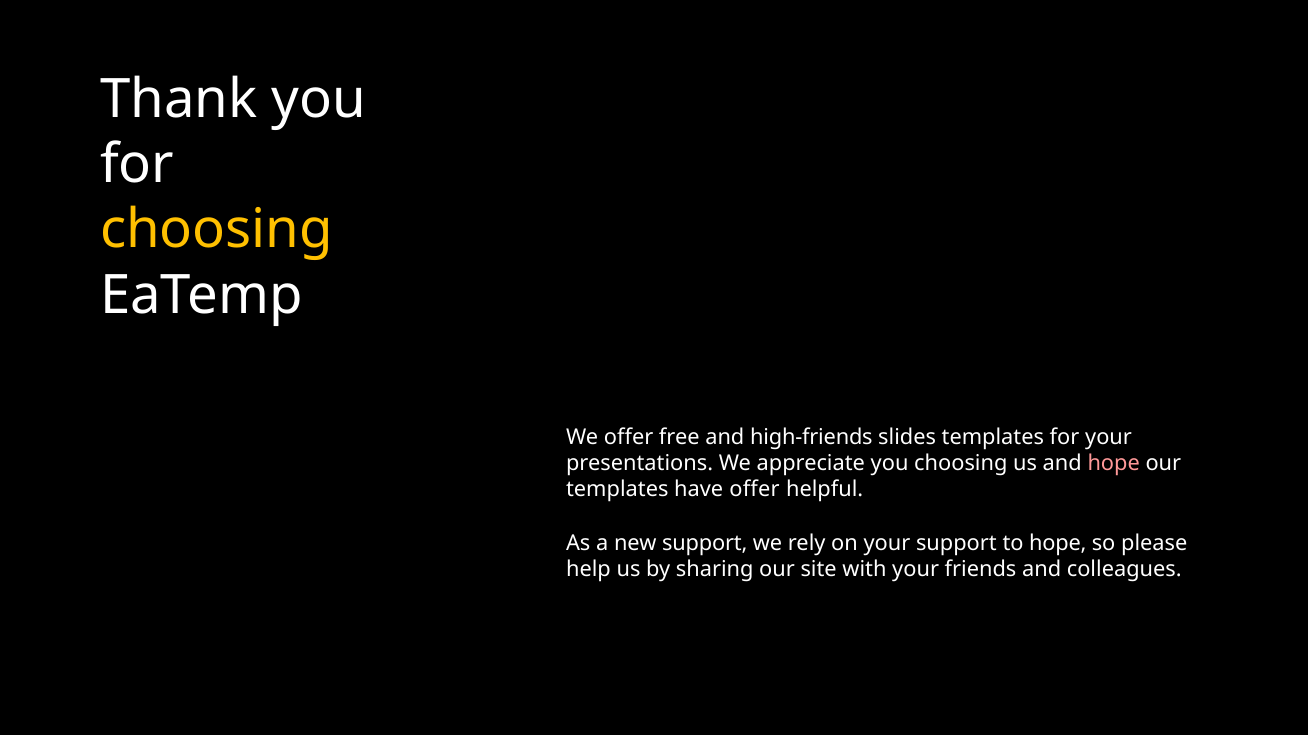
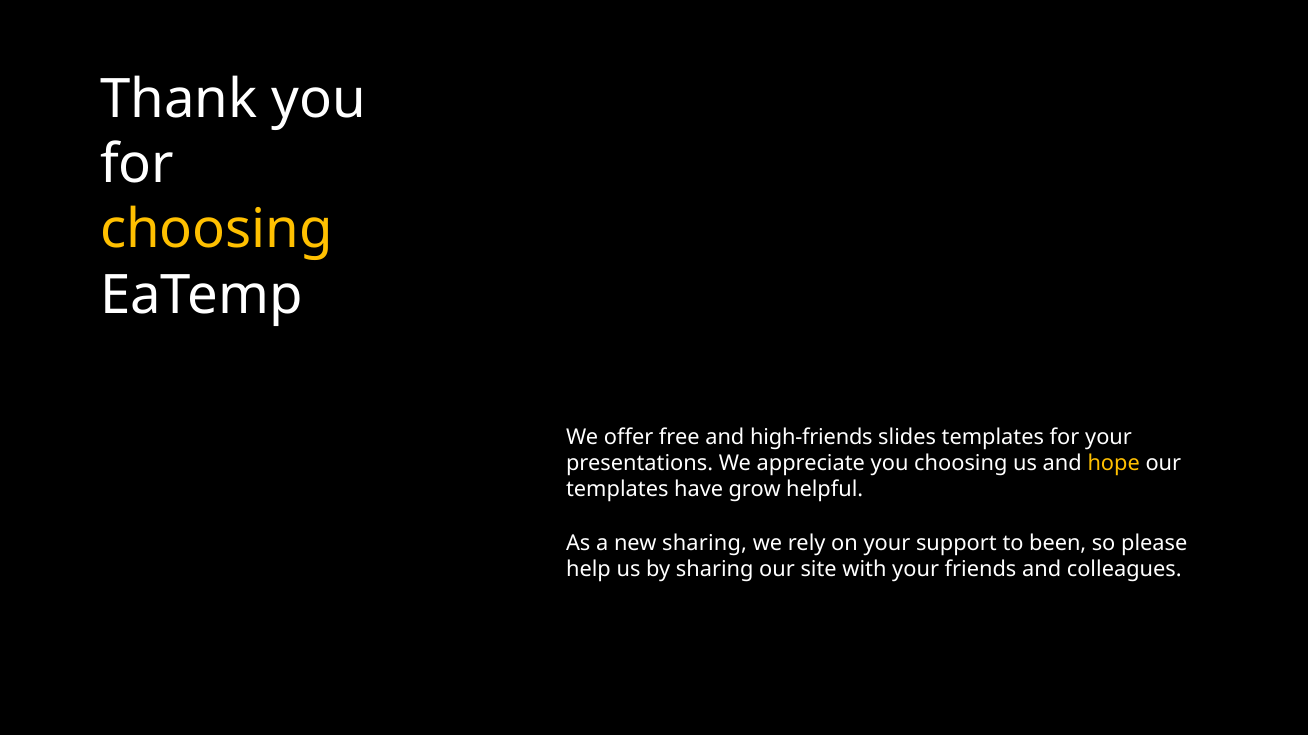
hope at (1114, 464) colour: pink -> yellow
have offer: offer -> grow
new support: support -> sharing
to hope: hope -> been
